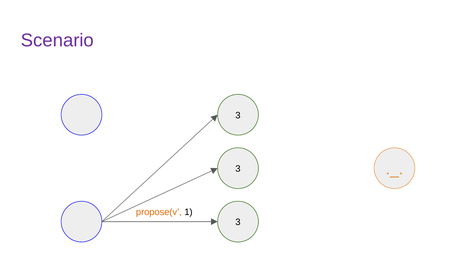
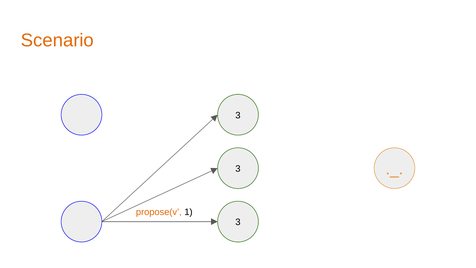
Scenario colour: purple -> orange
